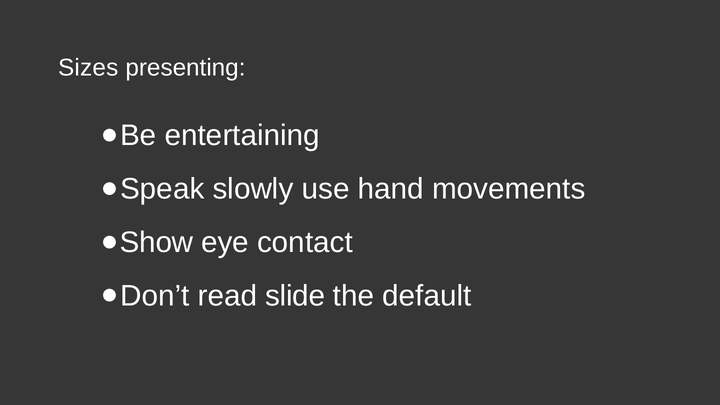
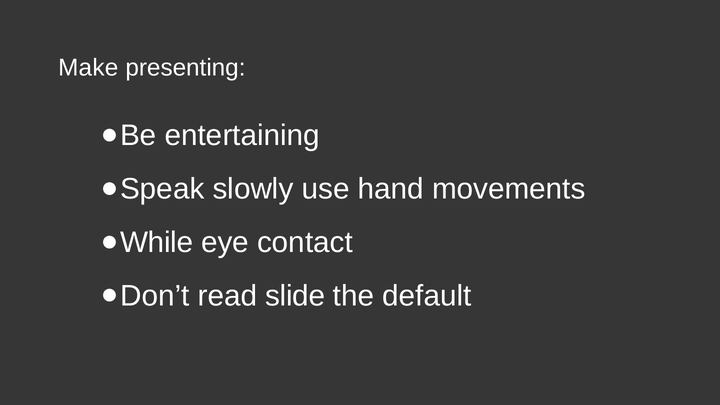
Sizes: Sizes -> Make
Show: Show -> While
